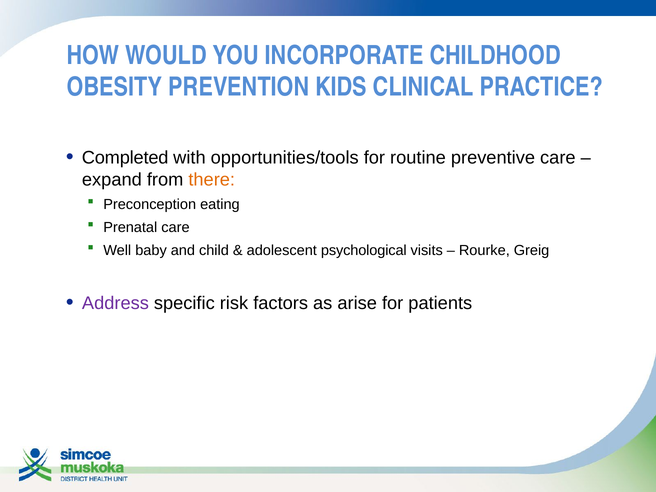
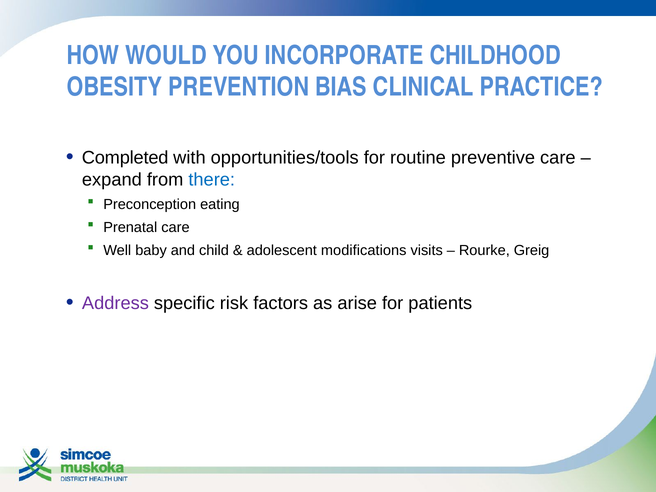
KIDS: KIDS -> BIAS
there colour: orange -> blue
psychological: psychological -> modifications
